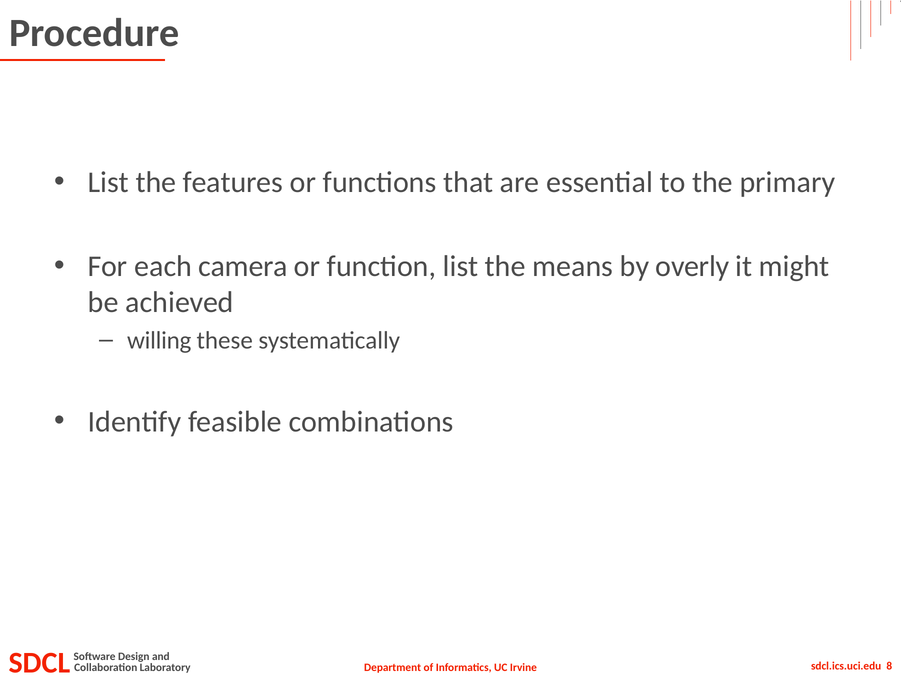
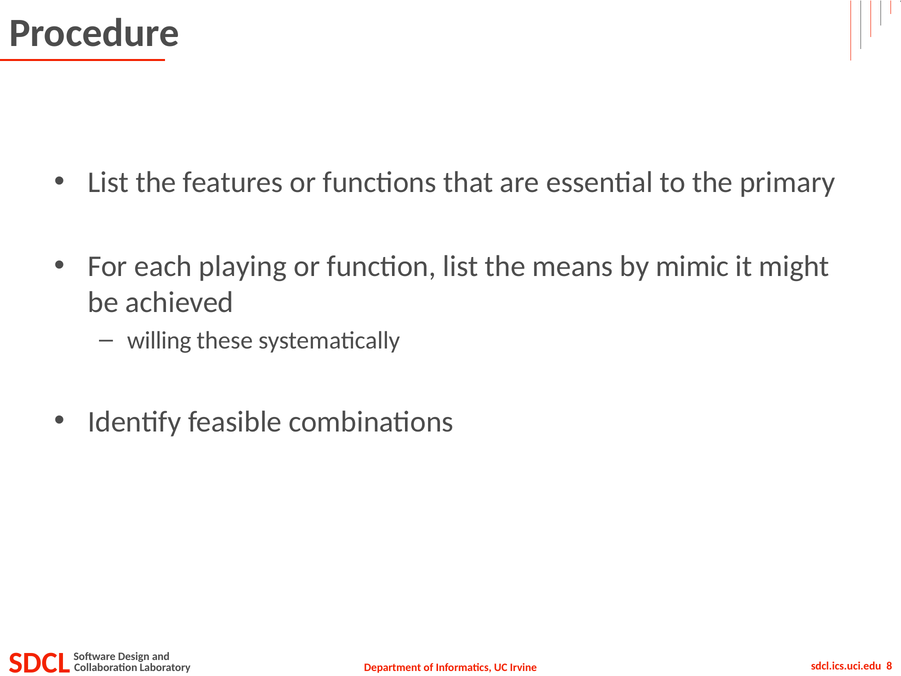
camera: camera -> playing
overly: overly -> mimic
